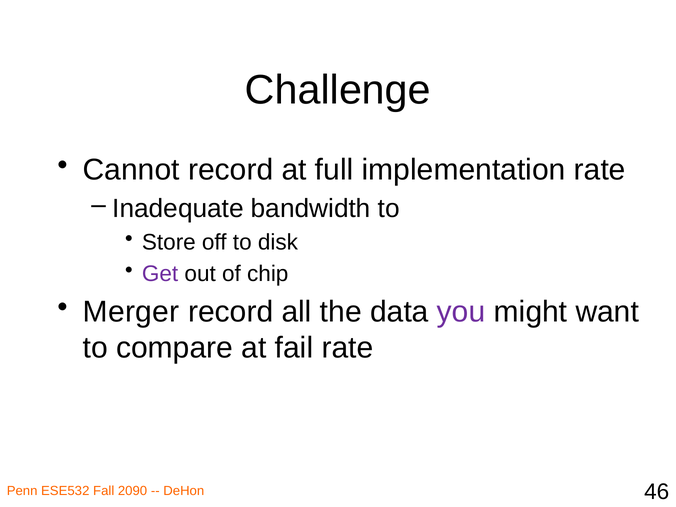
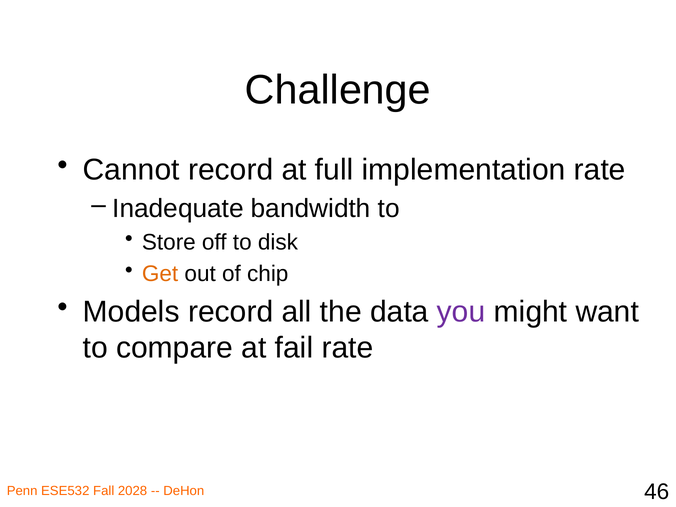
Get colour: purple -> orange
Merger: Merger -> Models
2090: 2090 -> 2028
